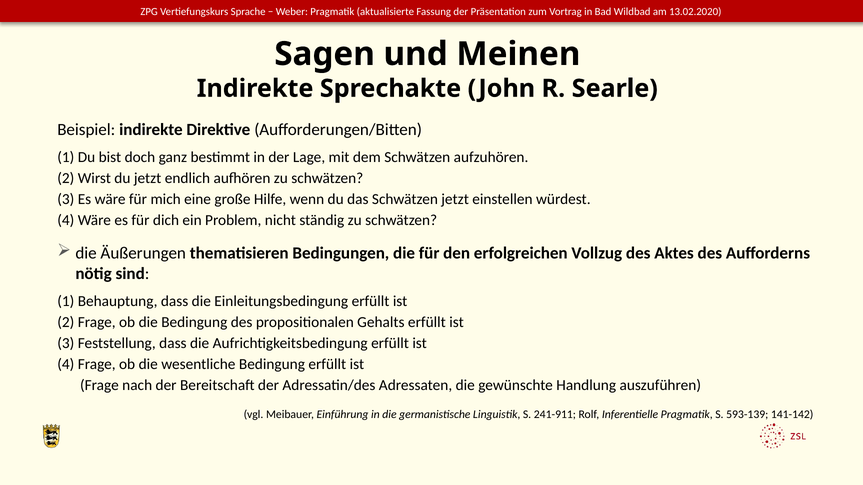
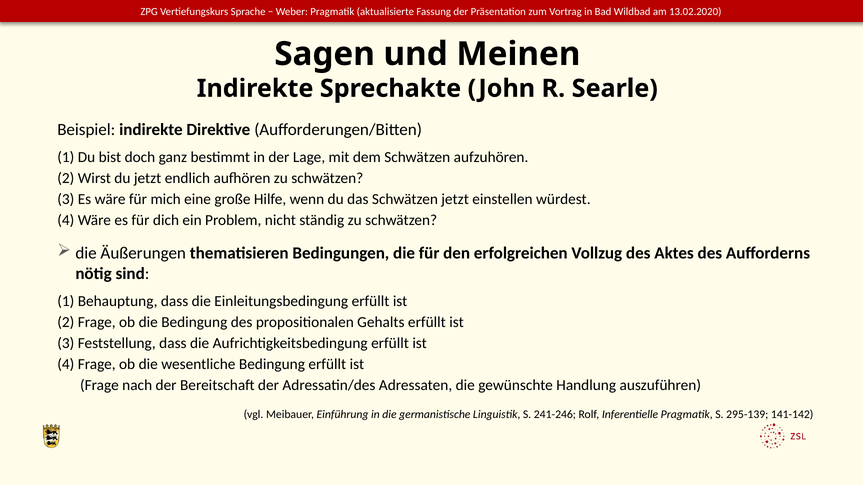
241-911: 241-911 -> 241-246
593-139: 593-139 -> 295-139
